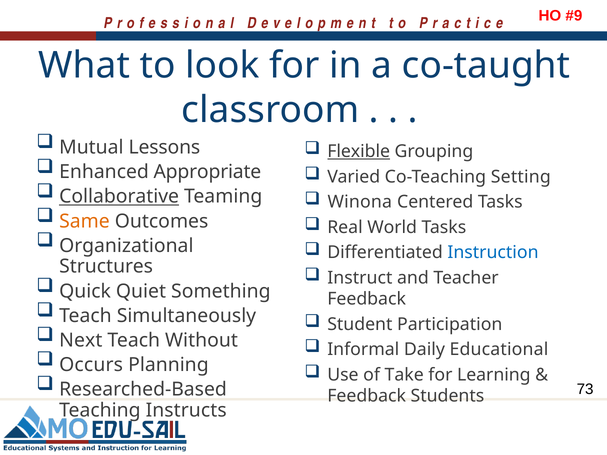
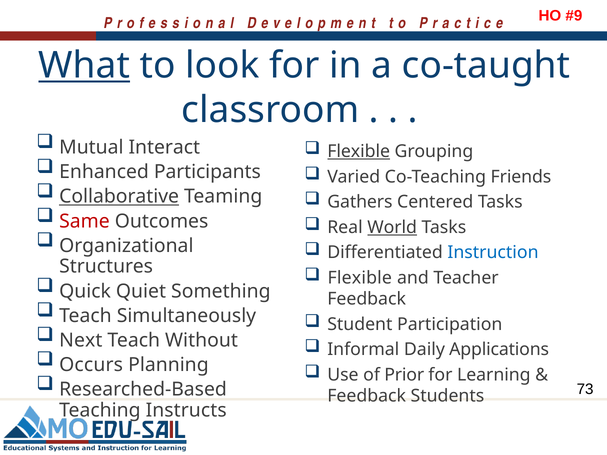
What underline: none -> present
Lessons: Lessons -> Interact
Appropriate: Appropriate -> Participants
Setting: Setting -> Friends
Winona: Winona -> Gathers
Same colour: orange -> red
World underline: none -> present
Instruct at (360, 278): Instruct -> Flexible
Educational: Educational -> Applications
Take: Take -> Prior
